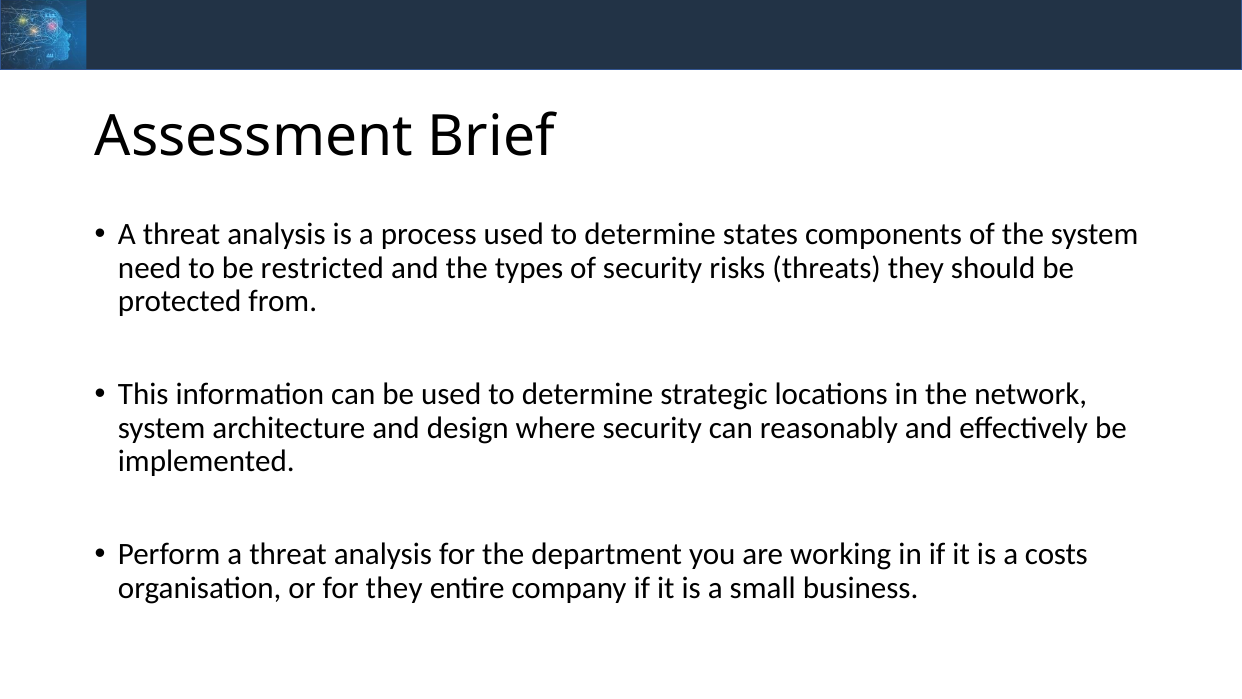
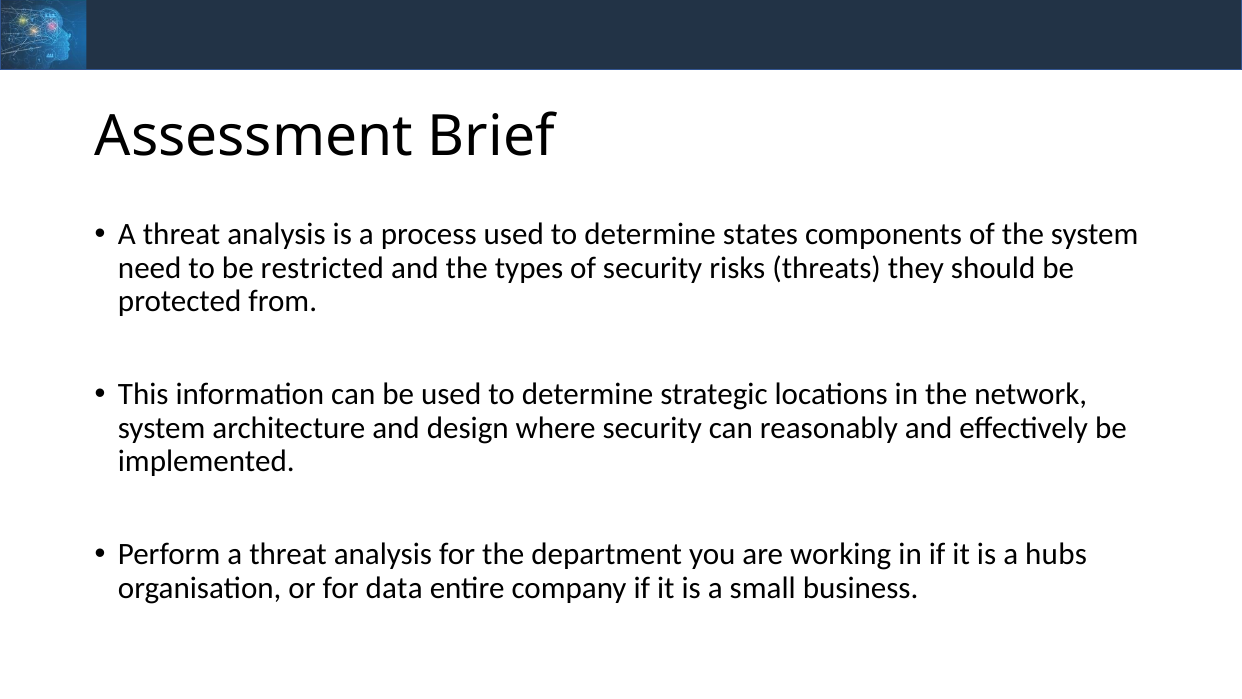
costs: costs -> hubs
for they: they -> data
